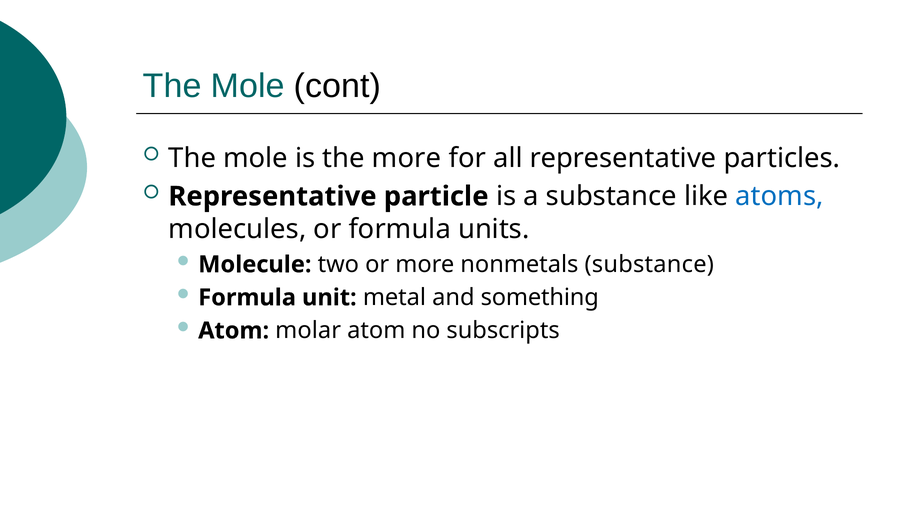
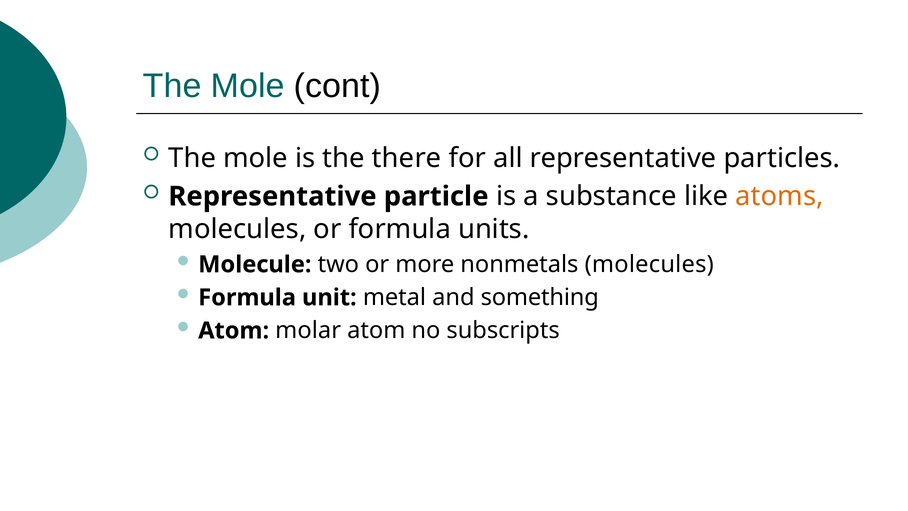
the more: more -> there
atoms colour: blue -> orange
nonmetals substance: substance -> molecules
